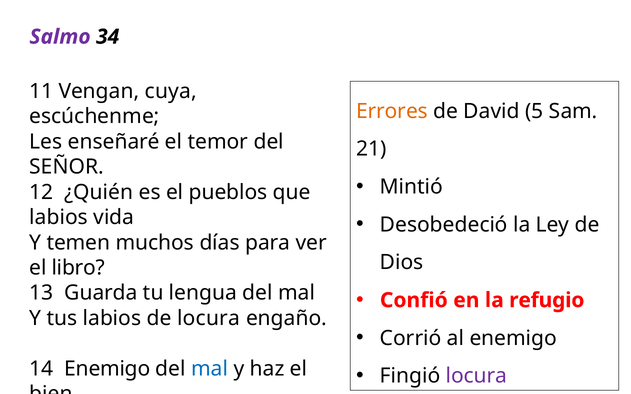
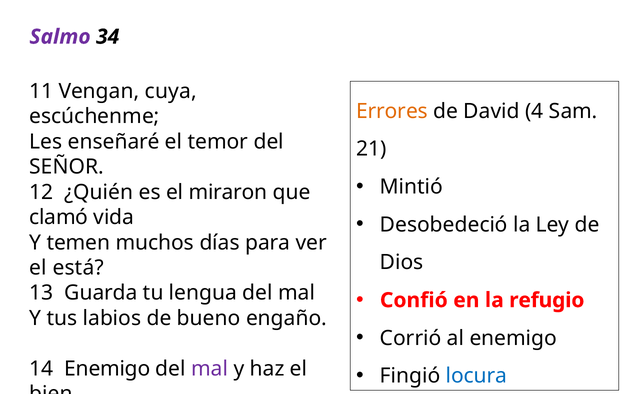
5: 5 -> 4
pueblos: pueblos -> miraron
labios at (59, 218): labios -> clamó
libro: libro -> está
de locura: locura -> bueno
mal at (210, 369) colour: blue -> purple
locura at (476, 376) colour: purple -> blue
